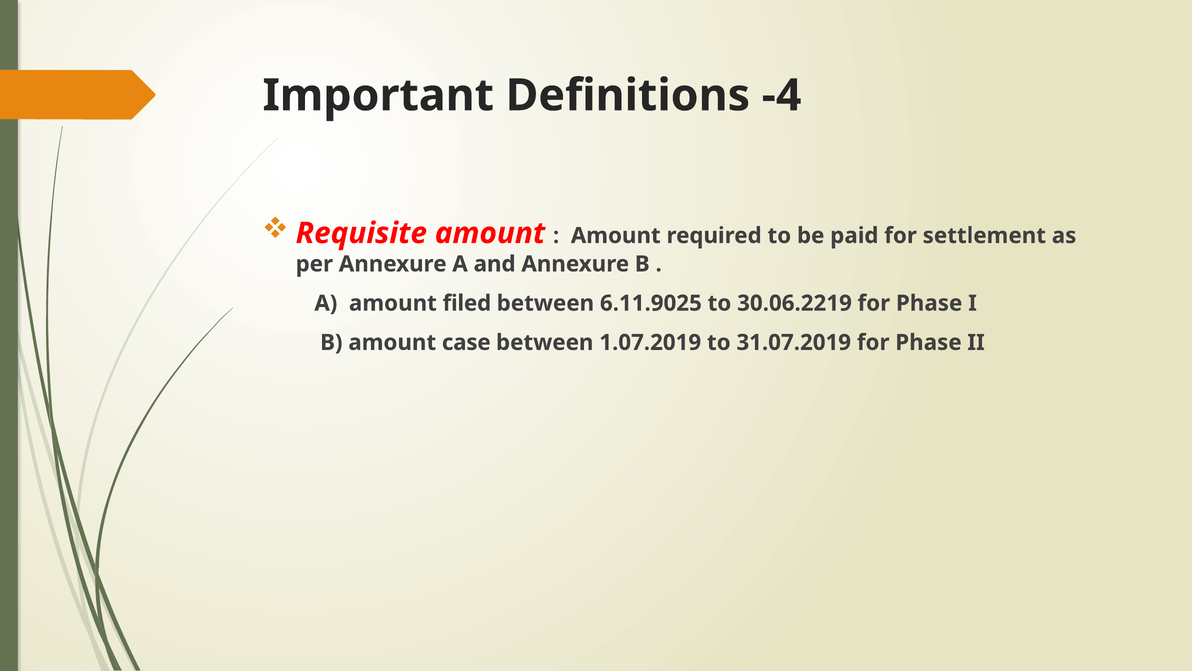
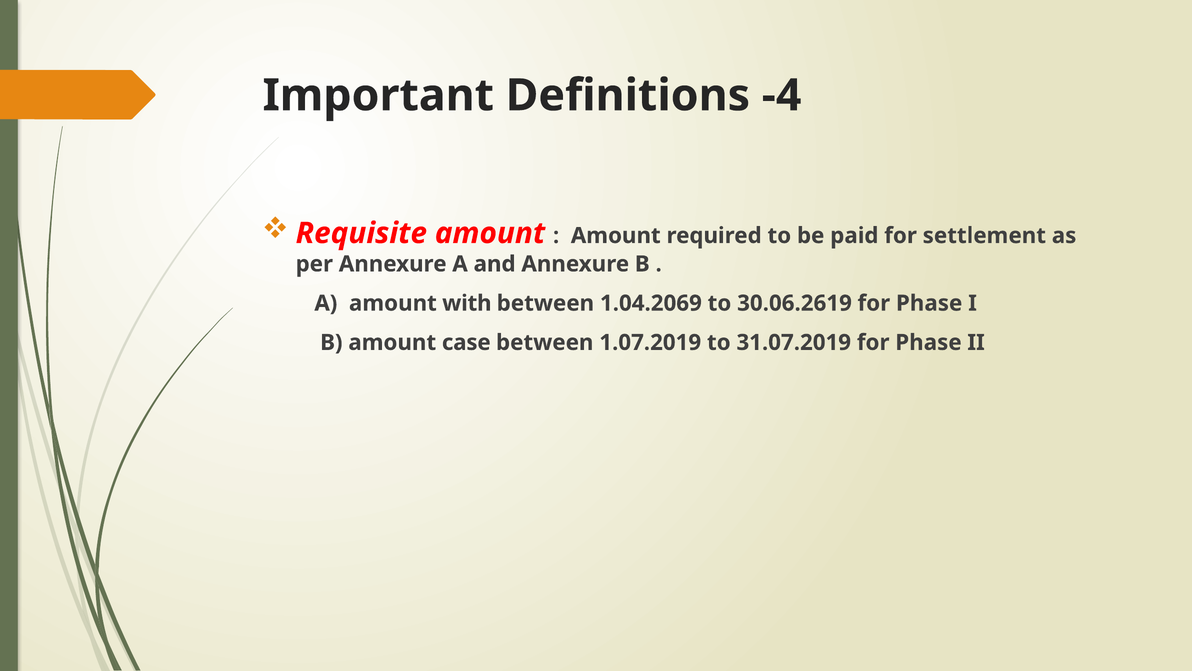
filed: filed -> with
6.11.9025: 6.11.9025 -> 1.04.2069
30.06.2219: 30.06.2219 -> 30.06.2619
